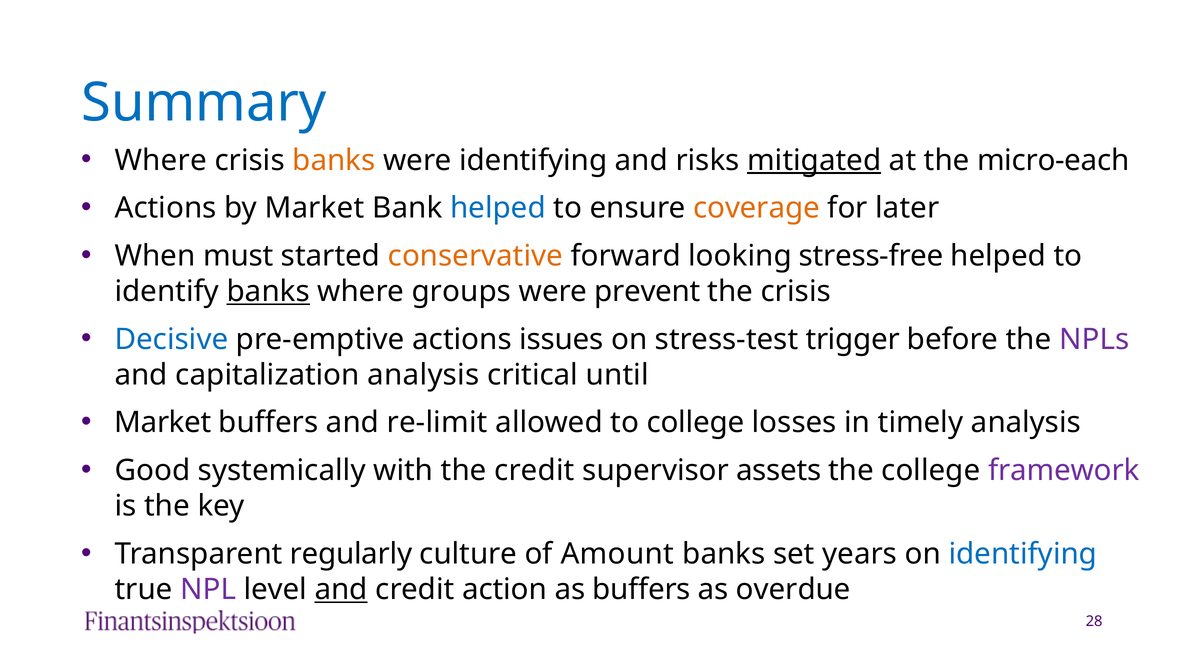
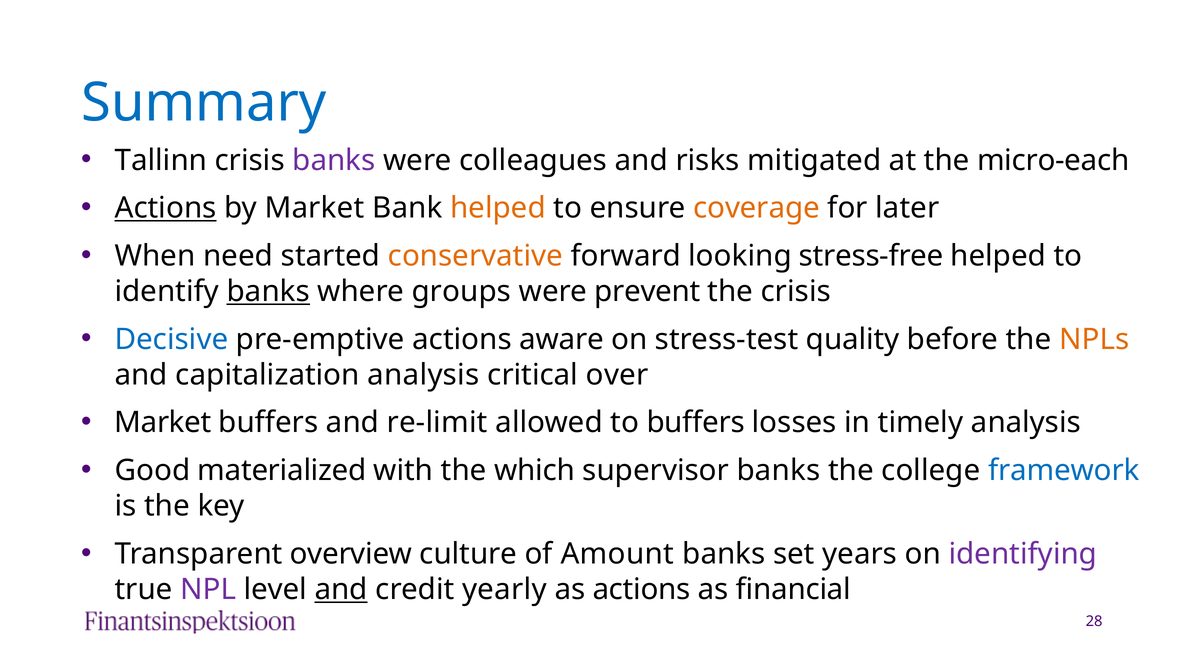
Where at (161, 160): Where -> Tallinn
banks at (334, 160) colour: orange -> purple
were identifying: identifying -> colleagues
mitigated underline: present -> none
Actions at (166, 208) underline: none -> present
helped at (498, 208) colour: blue -> orange
must: must -> need
issues: issues -> aware
trigger: trigger -> quality
NPLs colour: purple -> orange
until: until -> over
to college: college -> buffers
systemically: systemically -> materialized
the credit: credit -> which
supervisor assets: assets -> banks
framework colour: purple -> blue
regularly: regularly -> overview
identifying at (1023, 554) colour: blue -> purple
action: action -> yearly
as buffers: buffers -> actions
overdue: overdue -> financial
